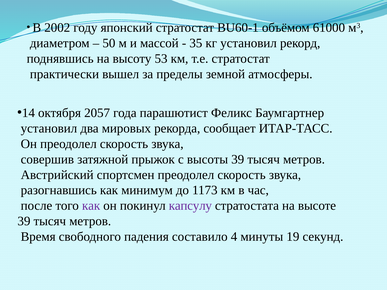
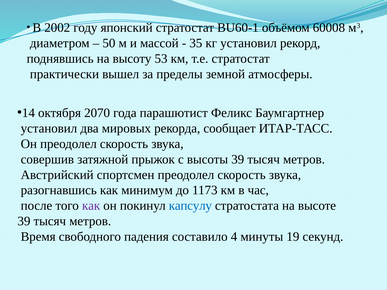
61000: 61000 -> 60008
2057: 2057 -> 2070
капсулу colour: purple -> blue
